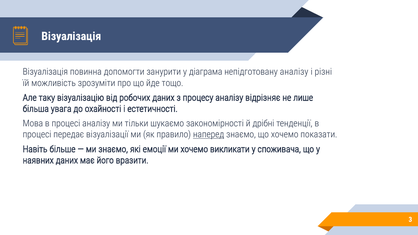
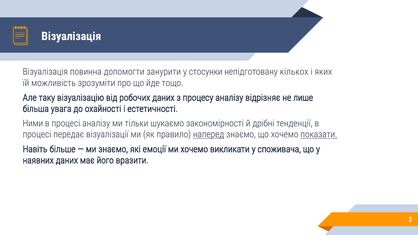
діаграма: діаграма -> стосунки
непідготовану аналізу: аналізу -> кількох
різні: різні -> яких
Мова: Мова -> Ними
показати underline: none -> present
